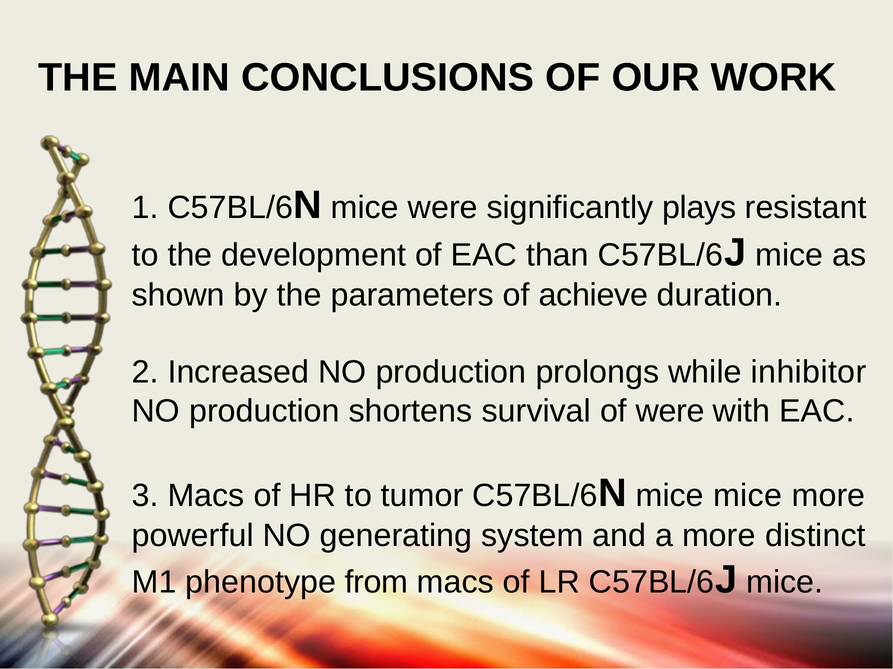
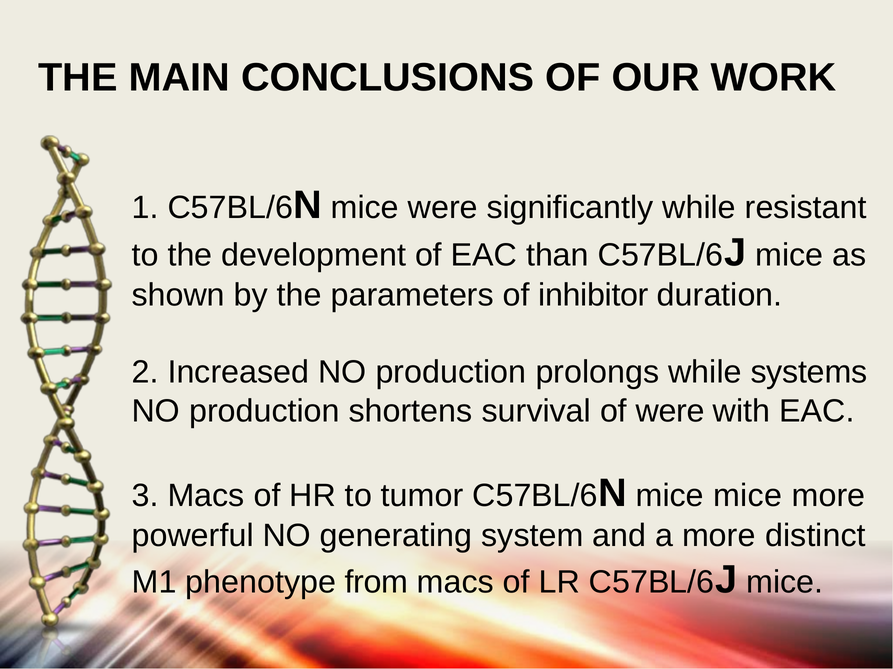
significantly plays: plays -> while
achieve: achieve -> inhibitor
inhibitor: inhibitor -> systems
